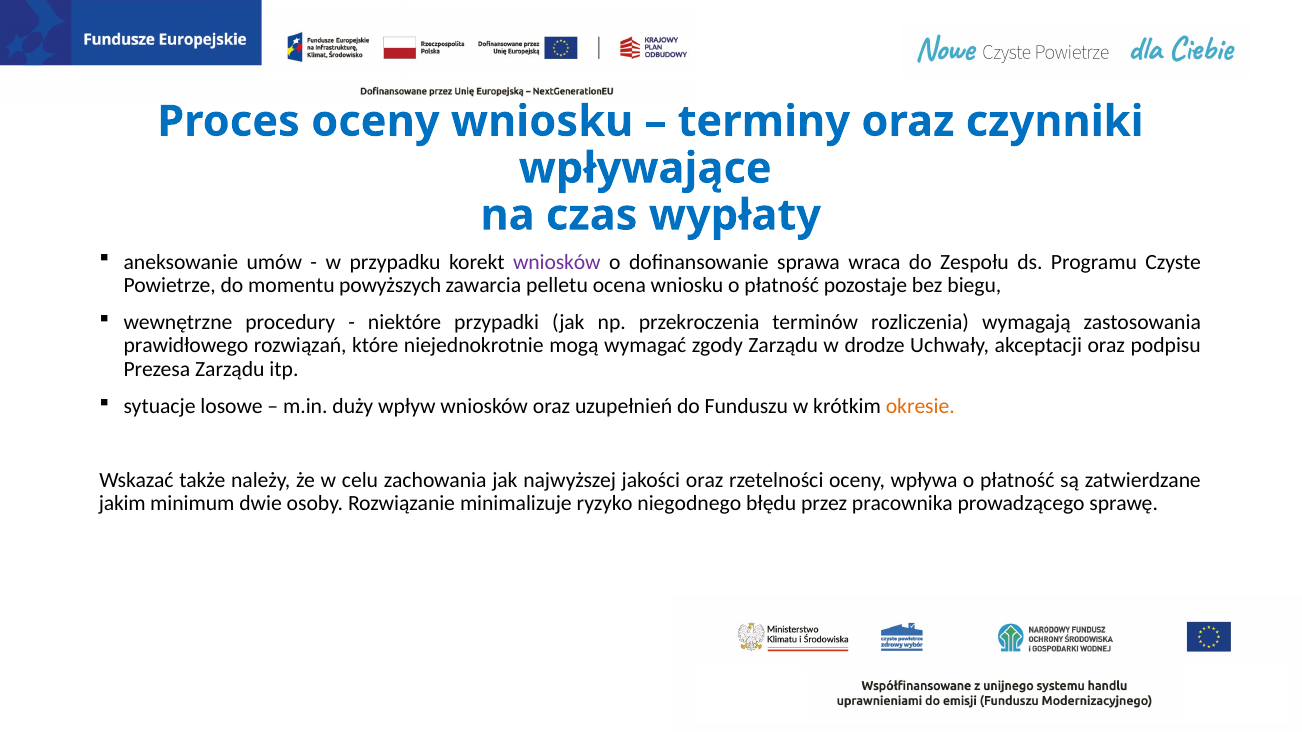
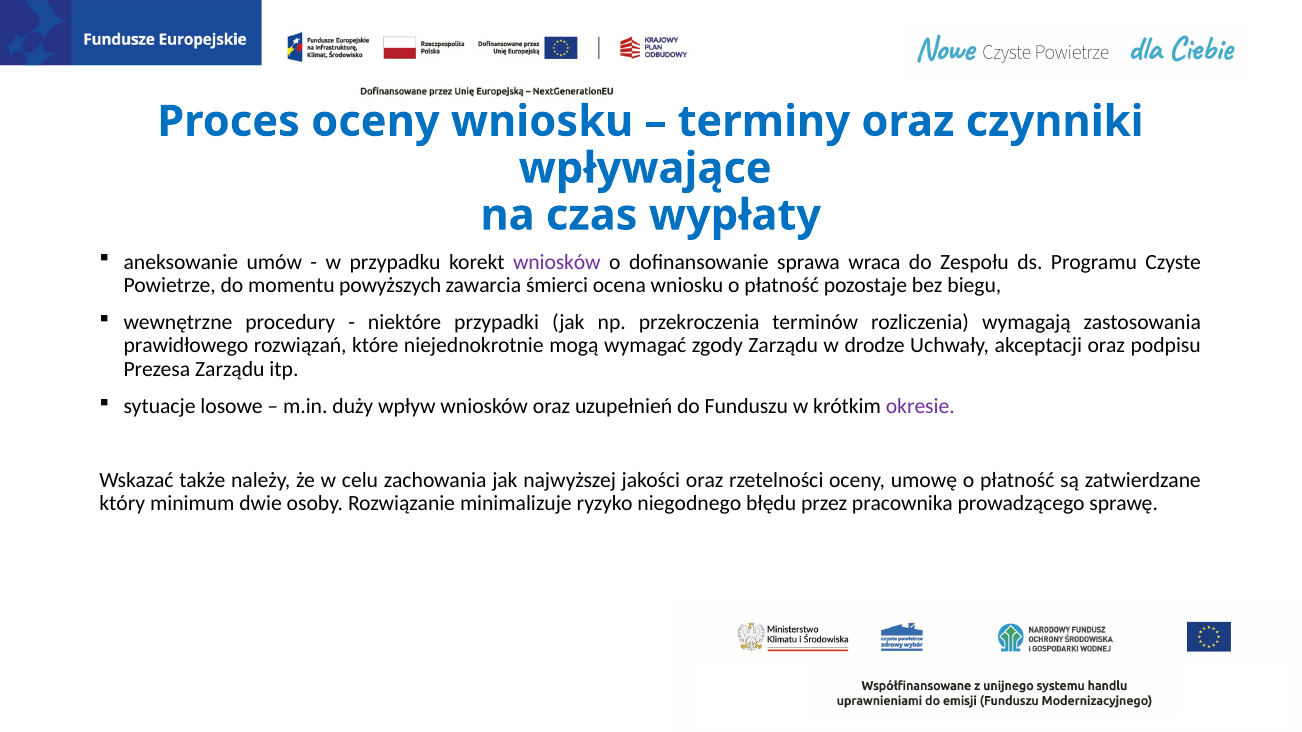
pelletu: pelletu -> śmierci
okresie colour: orange -> purple
wpływa: wpływa -> umowę
jakim: jakim -> który
